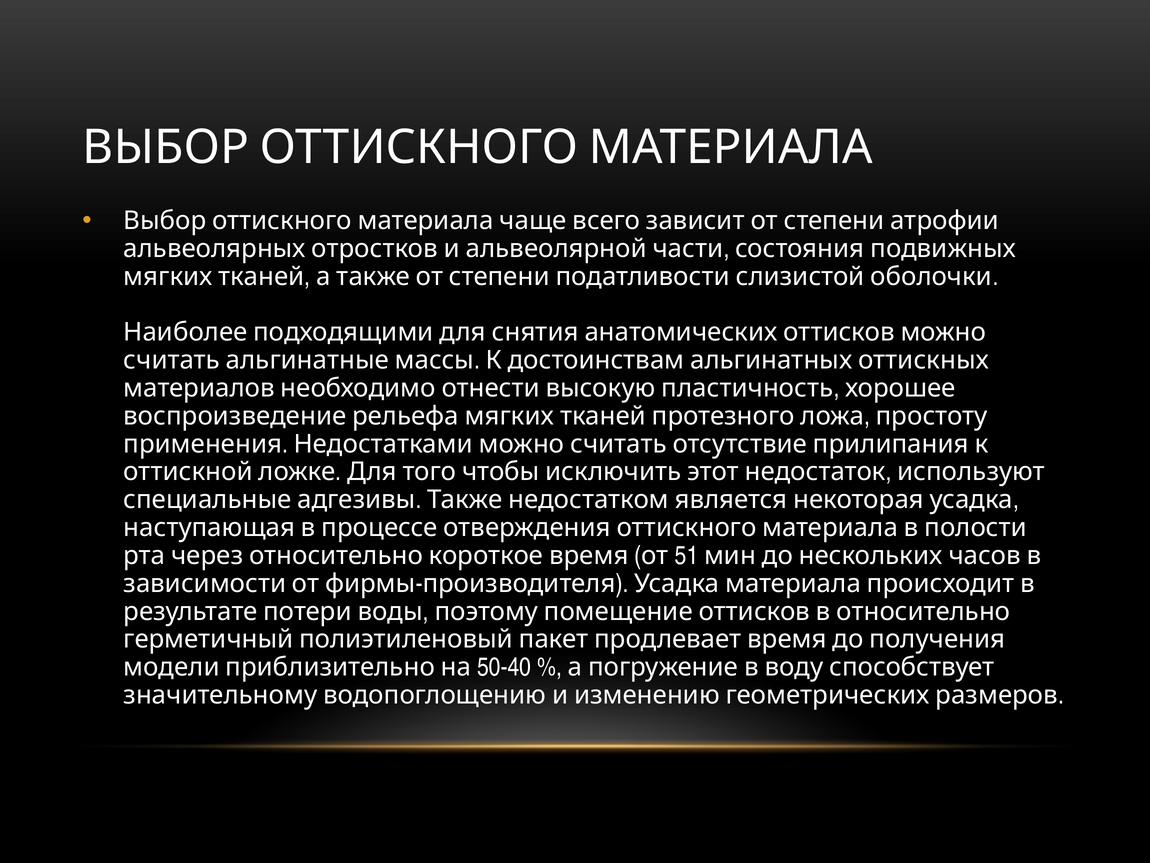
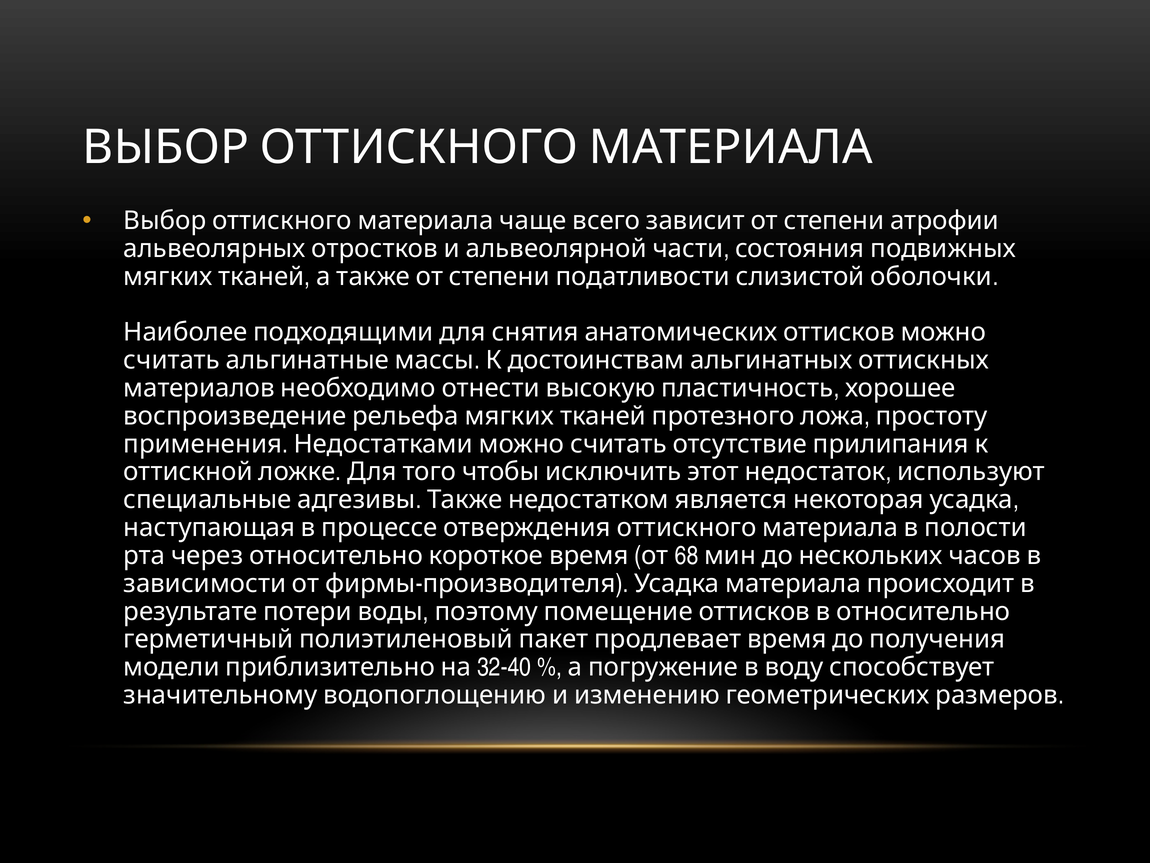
51: 51 -> 68
50-40: 50-40 -> 32-40
